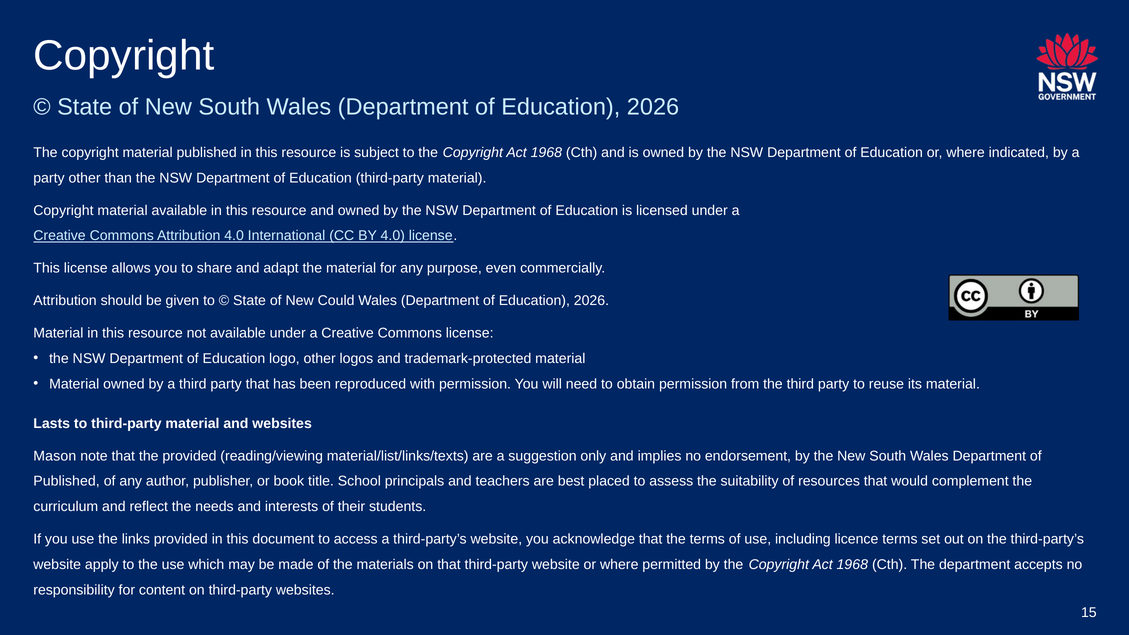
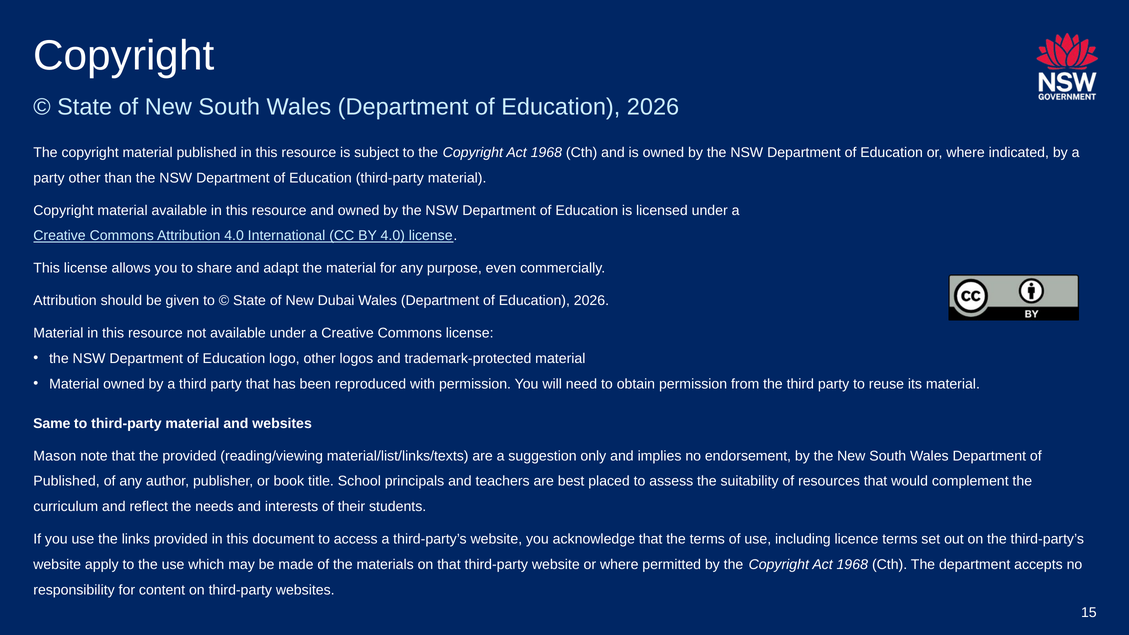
Could: Could -> Dubai
Lasts: Lasts -> Same
